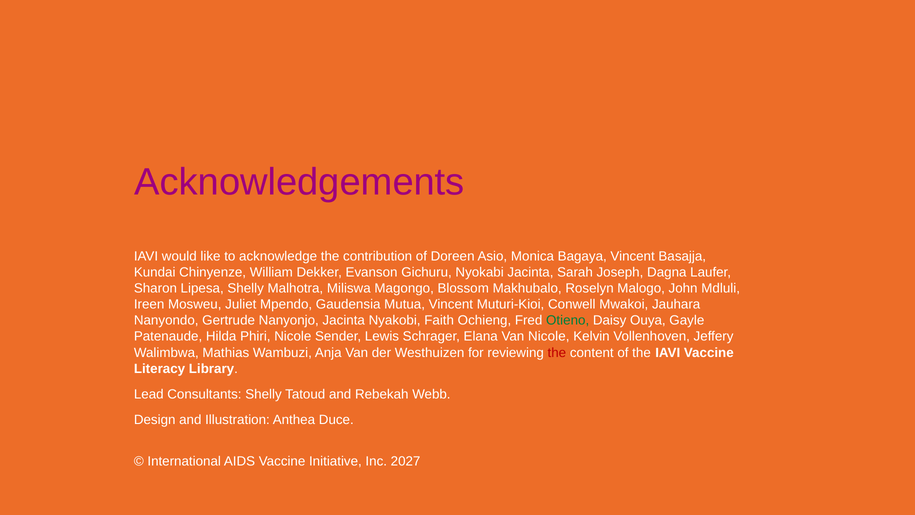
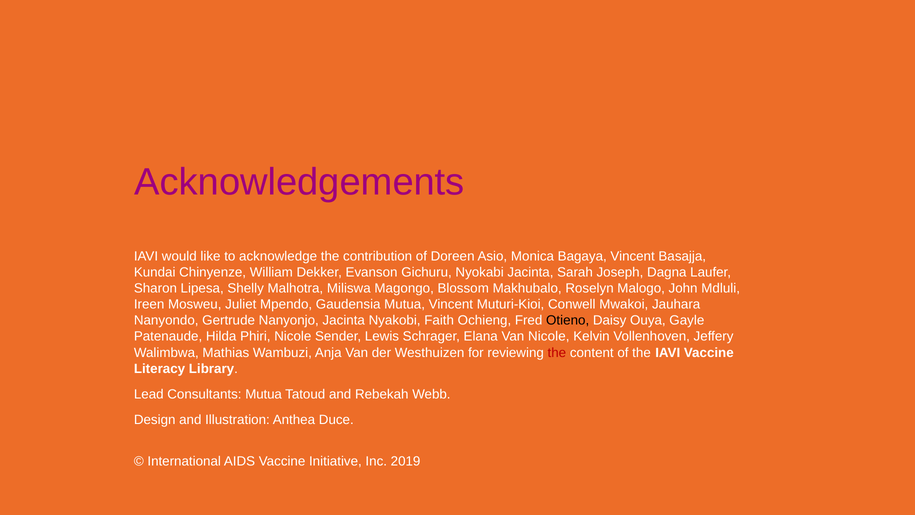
Otieno colour: green -> black
Consultants Shelly: Shelly -> Mutua
2027: 2027 -> 2019
